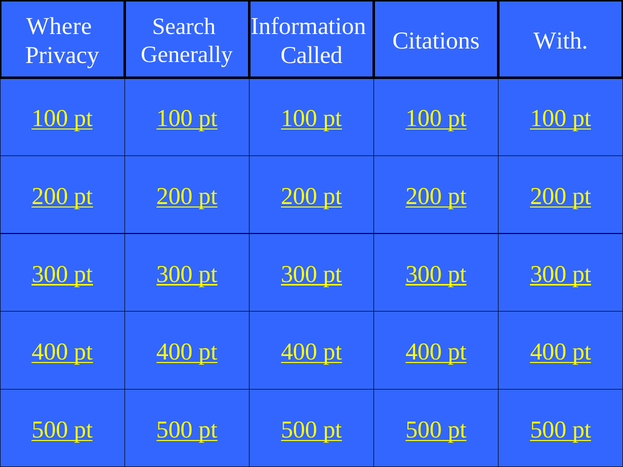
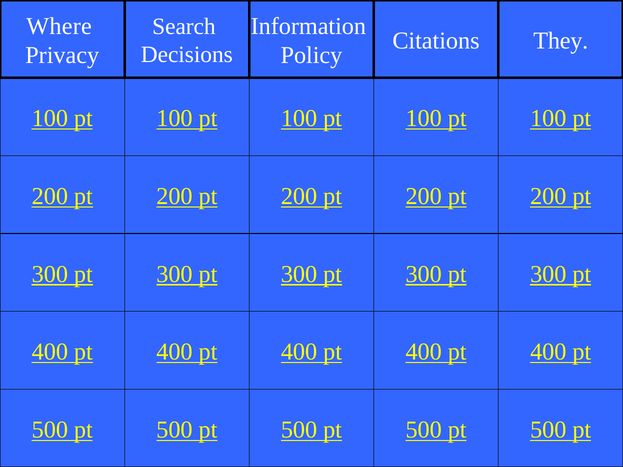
With: With -> They
Generally: Generally -> Decisions
Called: Called -> Policy
